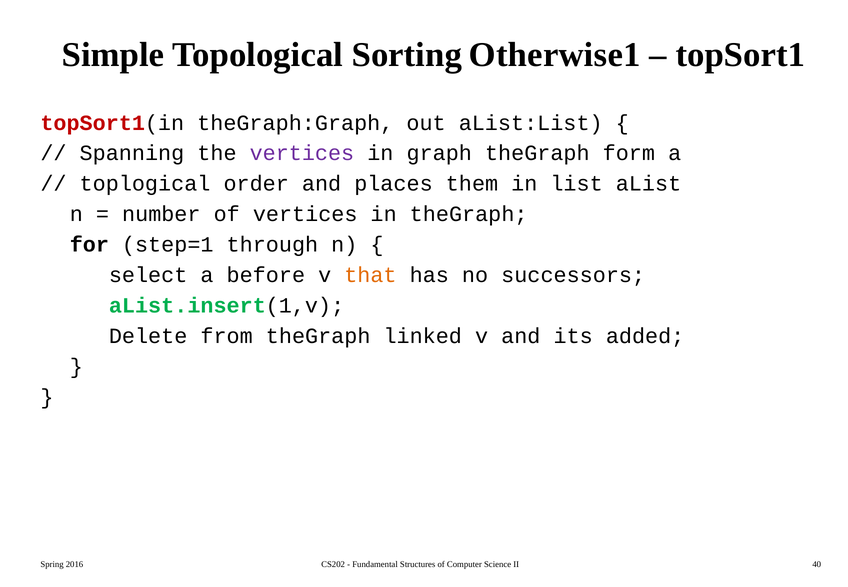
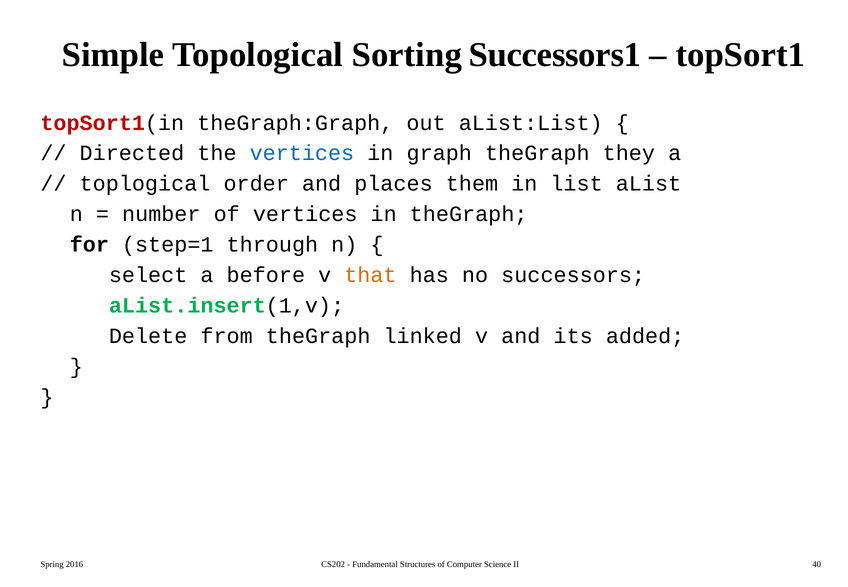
Otherwise1: Otherwise1 -> Successors1
Spanning: Spanning -> Directed
vertices at (302, 153) colour: purple -> blue
form: form -> they
